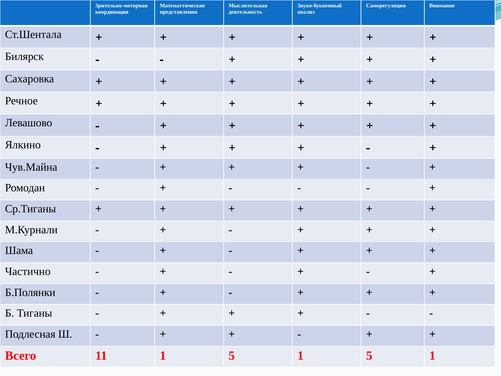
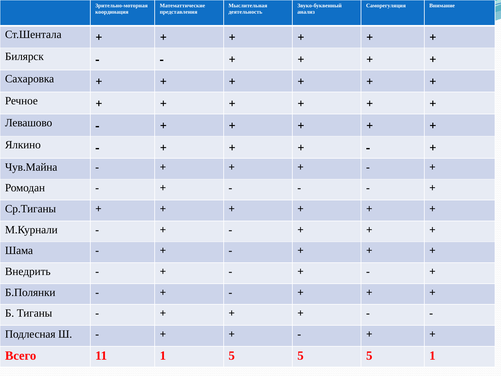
Частично: Частично -> Внедрить
11 1 5 1: 1 -> 5
